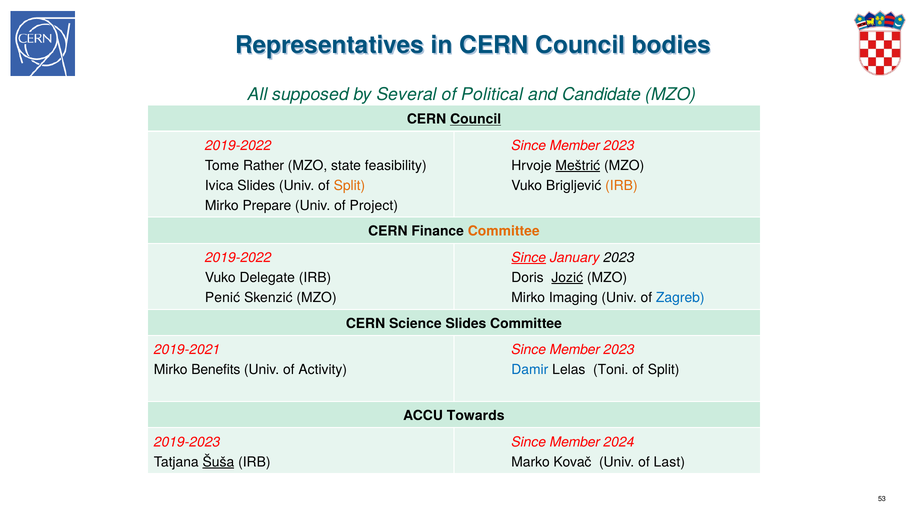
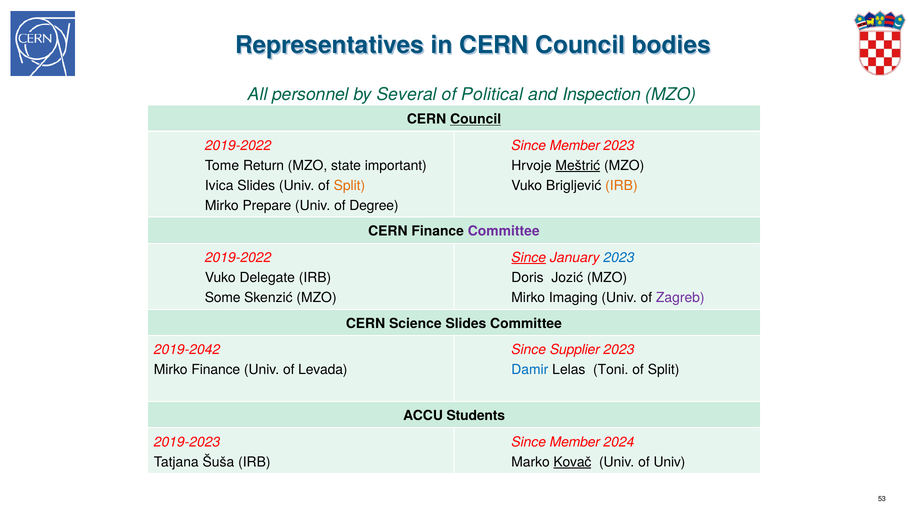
supposed: supposed -> personnel
Candidate: Candidate -> Inspection
Rather: Rather -> Return
feasibility: feasibility -> important
Project: Project -> Degree
Committee at (504, 231) colour: orange -> purple
2023 at (619, 258) colour: black -> blue
Jozić underline: present -> none
Penić: Penić -> Some
Zagreb colour: blue -> purple
2019-2021: 2019-2021 -> 2019-2042
Member at (575, 350): Member -> Supplier
Mirko Benefits: Benefits -> Finance
Activity: Activity -> Levada
Towards: Towards -> Students
Šuša underline: present -> none
Kovač underline: none -> present
of Last: Last -> Univ
